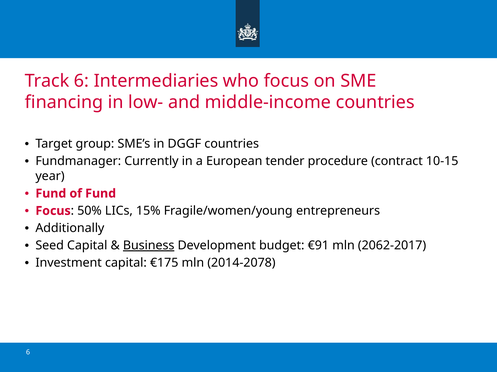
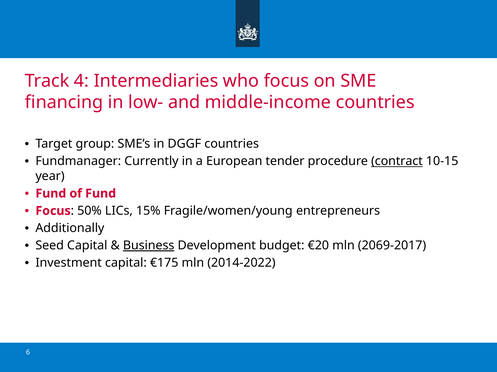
Track 6: 6 -> 4
contract underline: none -> present
€91: €91 -> €20
2062-2017: 2062-2017 -> 2069-2017
2014-2078: 2014-2078 -> 2014-2022
